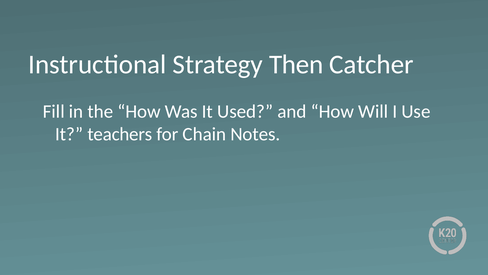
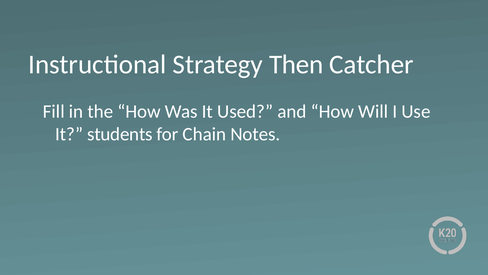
teachers: teachers -> students
